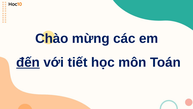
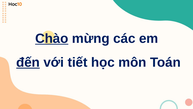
Chào underline: none -> present
